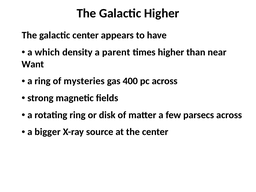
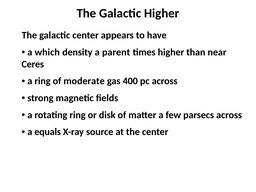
Want: Want -> Ceres
mysteries: mysteries -> moderate
bigger: bigger -> equals
